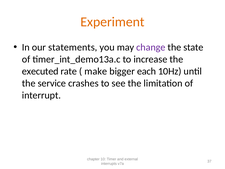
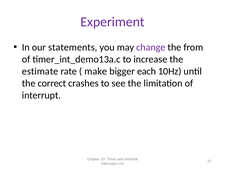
Experiment colour: orange -> purple
state: state -> from
executed: executed -> estimate
service: service -> correct
